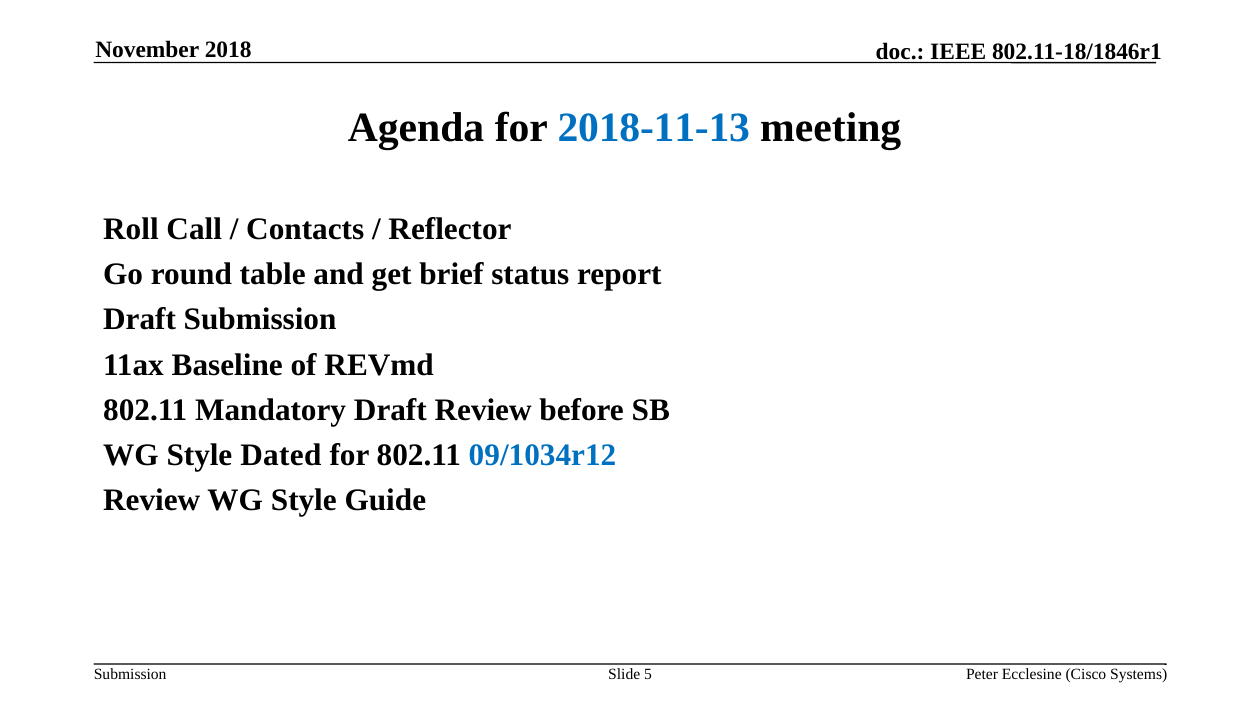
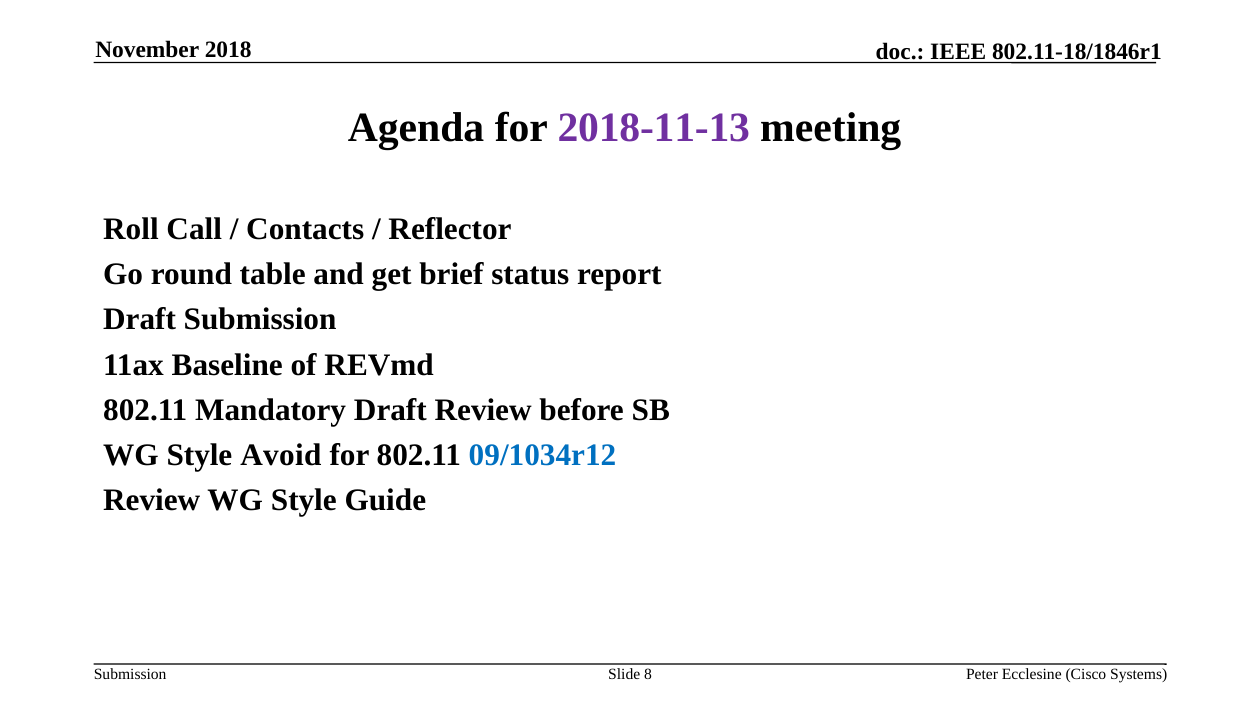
2018-11-13 colour: blue -> purple
Dated: Dated -> Avoid
5: 5 -> 8
